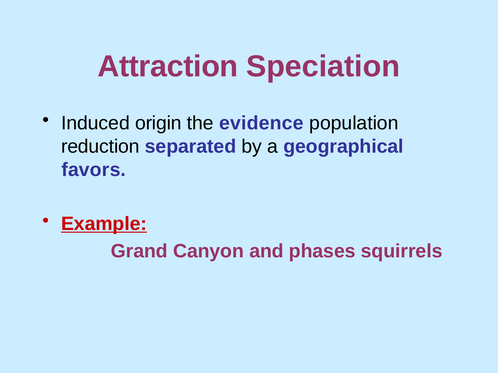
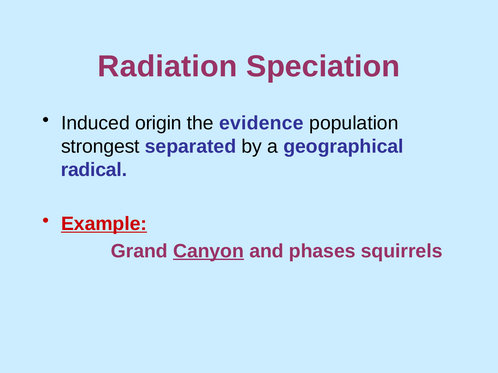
Attraction: Attraction -> Radiation
reduction: reduction -> strongest
favors: favors -> radical
Canyon underline: none -> present
